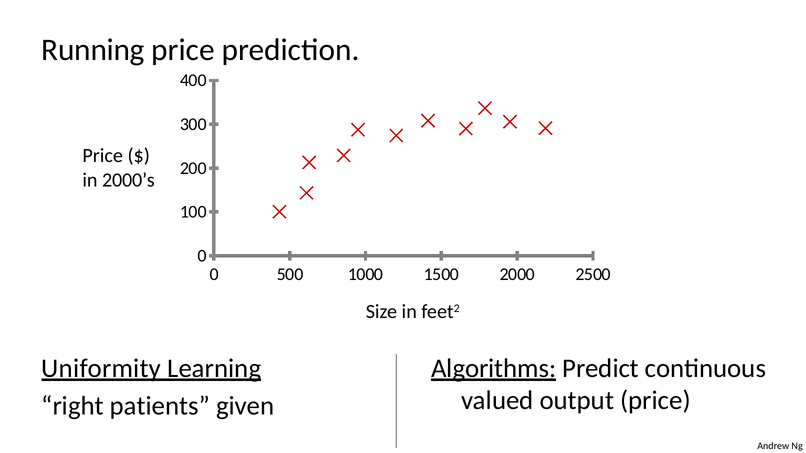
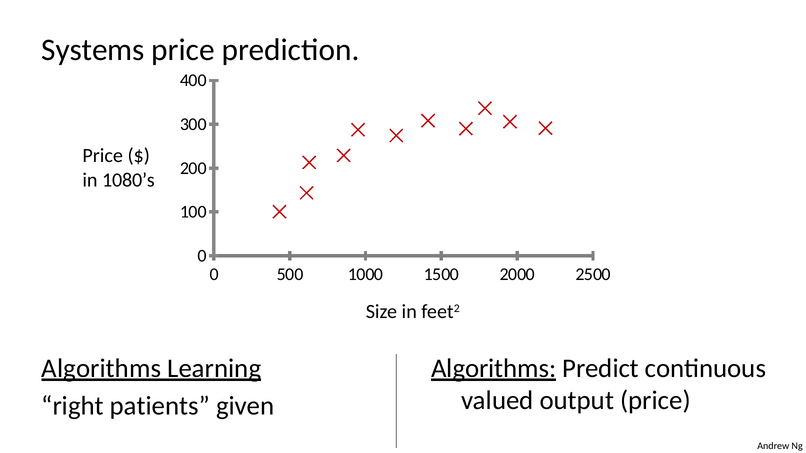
Running: Running -> Systems
2000’s: 2000’s -> 1080’s
Uniformity at (101, 369): Uniformity -> Algorithms
